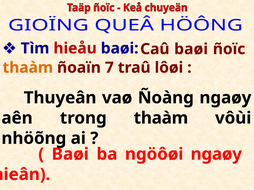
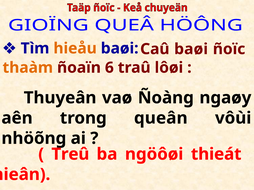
hieåu colour: red -> orange
7: 7 -> 6
thaàm at (161, 118): thaàm -> queân
Baøi at (70, 155): Baøi -> Treû
ngöôøi ngaøy: ngaøy -> thieát
